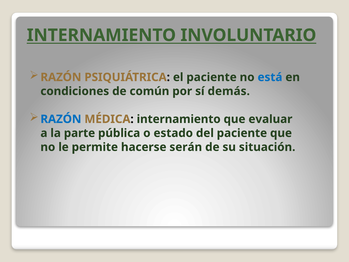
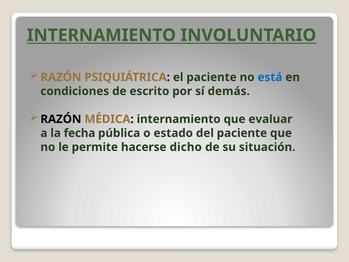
común: común -> escrito
RAZÓN at (61, 119) colour: blue -> black
parte: parte -> fecha
serán: serán -> dicho
